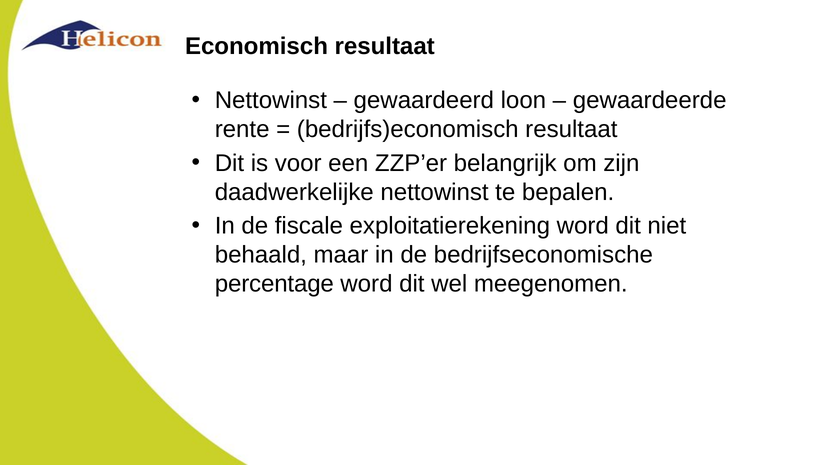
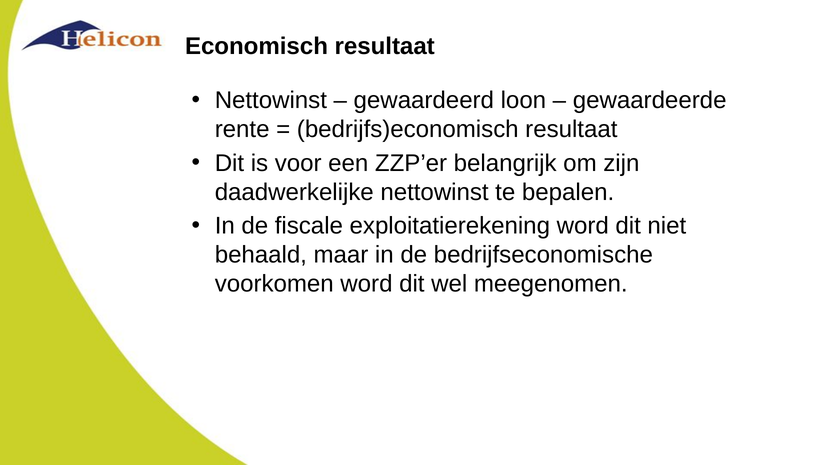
percentage: percentage -> voorkomen
